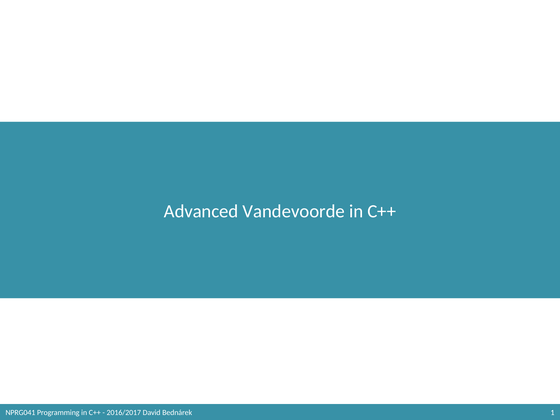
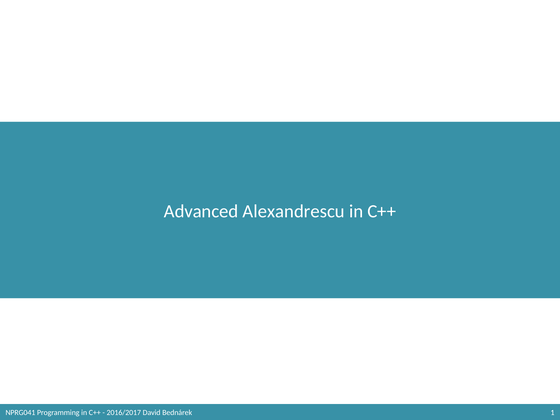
Vandevoorde: Vandevoorde -> Alexandrescu
